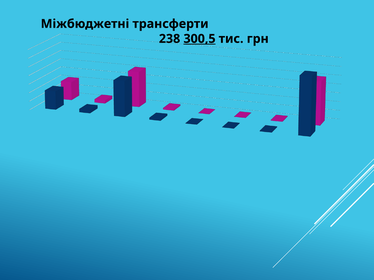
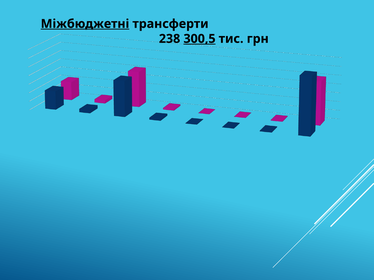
Міжбюджетні underline: none -> present
